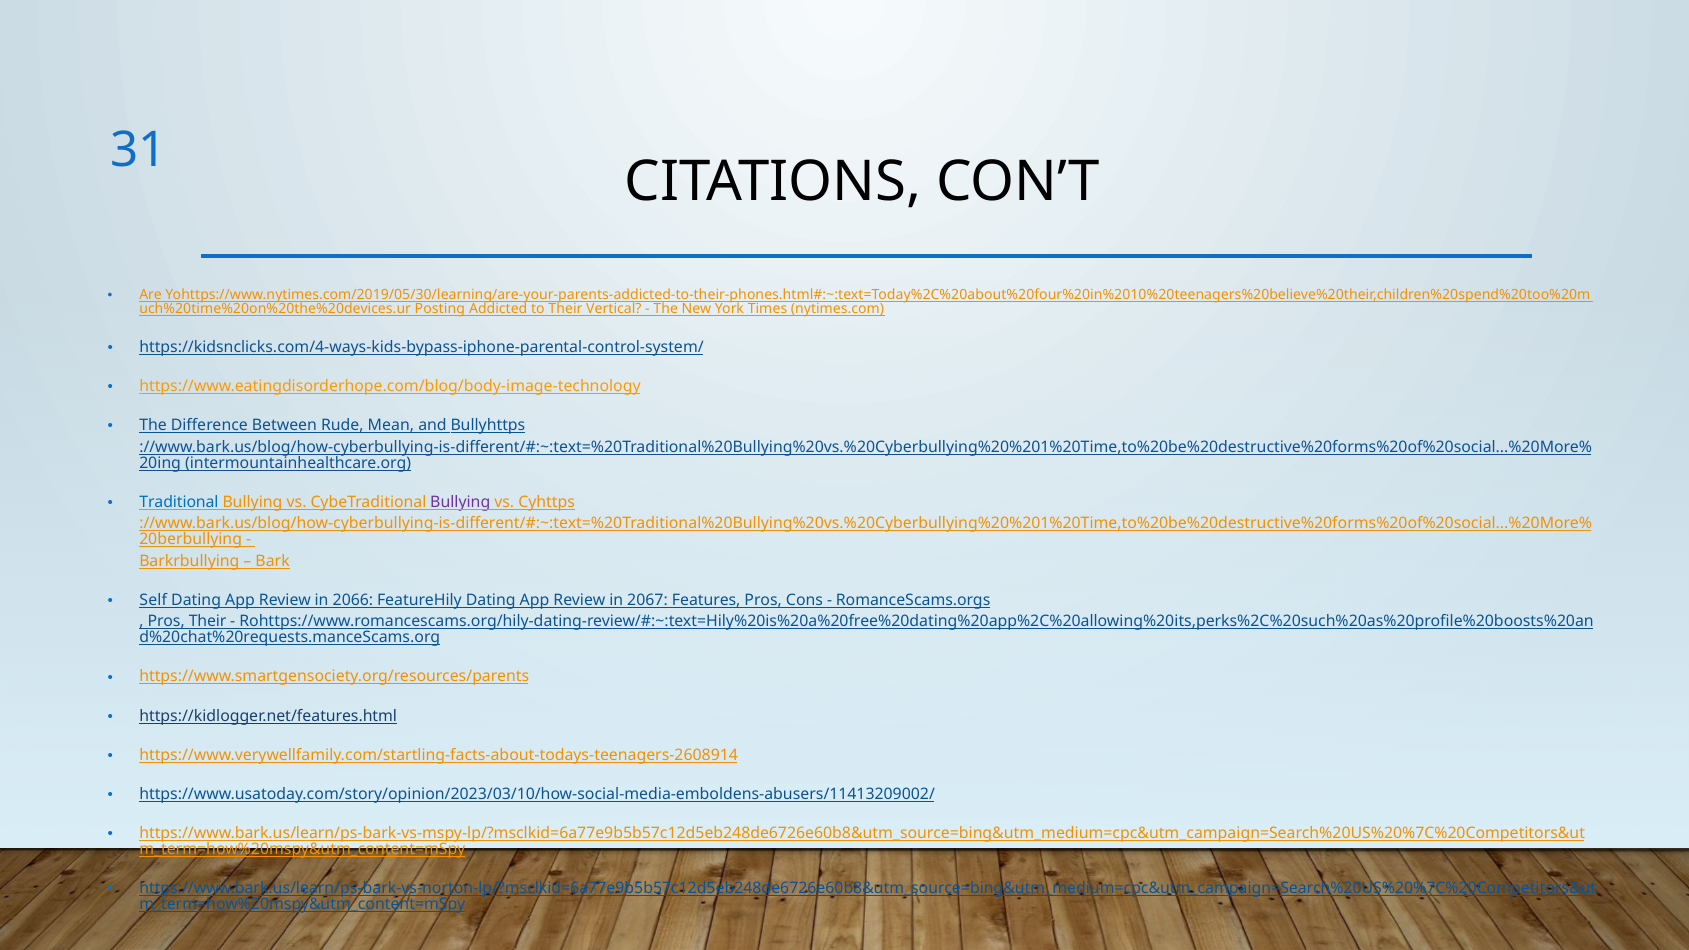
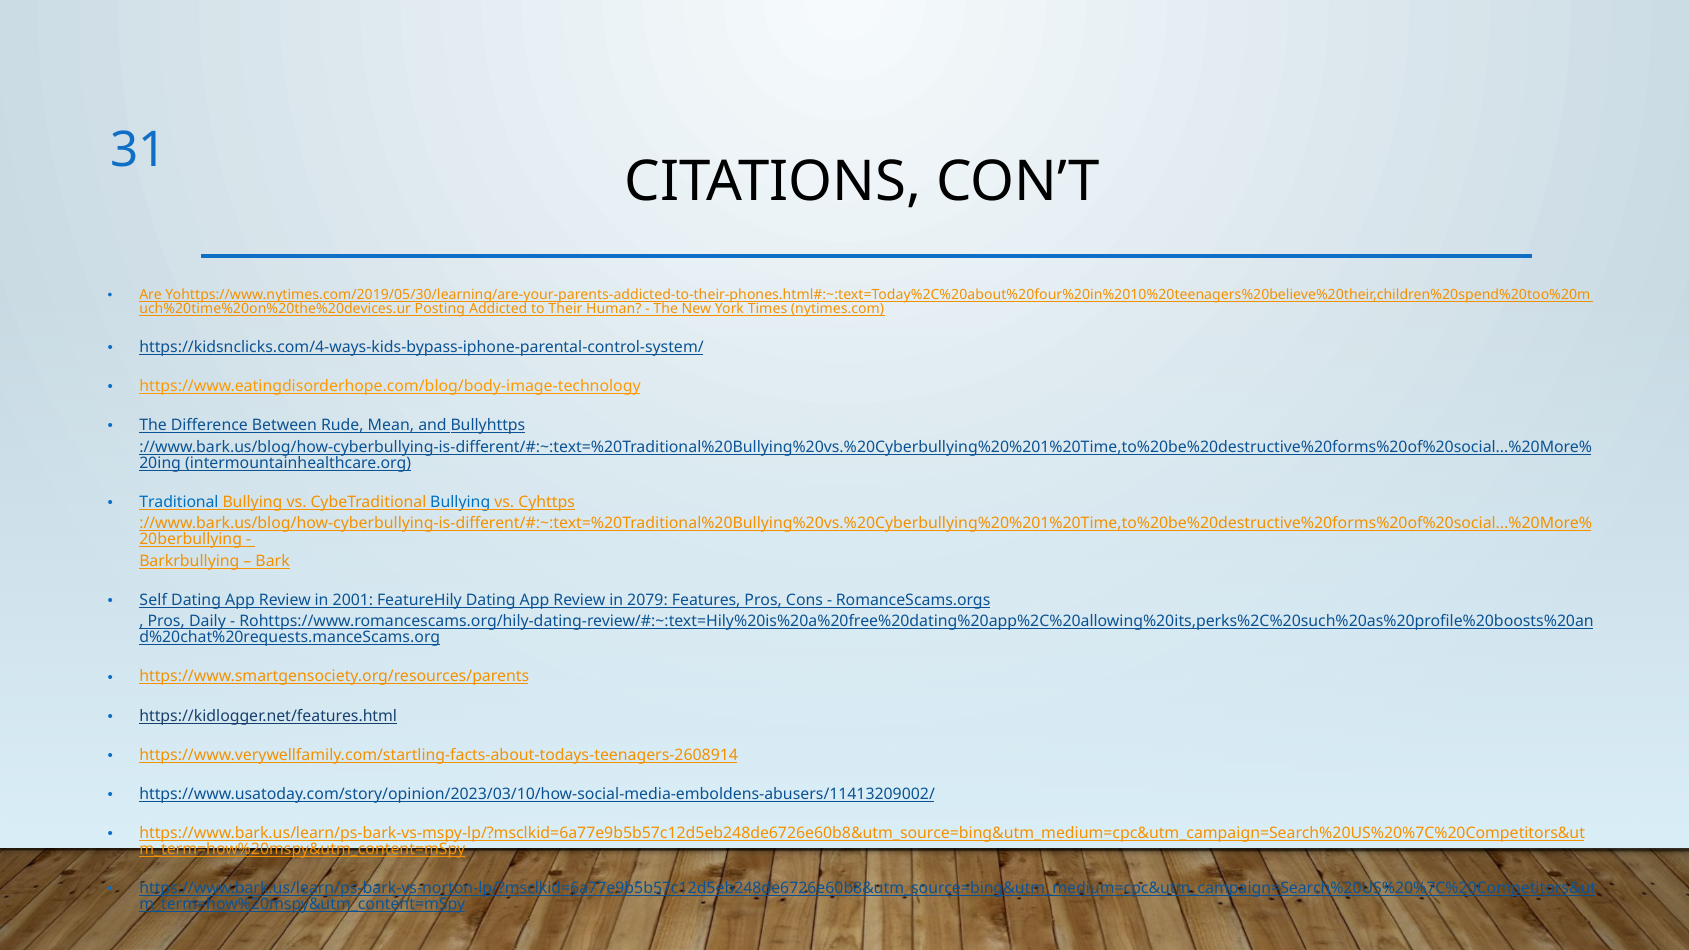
Vertical: Vertical -> Human
Bullying at (460, 502) colour: purple -> blue
2066: 2066 -> 2001
2067: 2067 -> 2079
Pros Their: Their -> Daily
